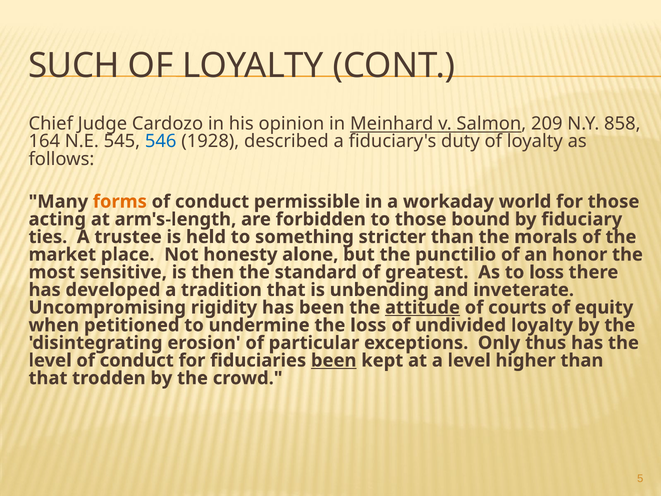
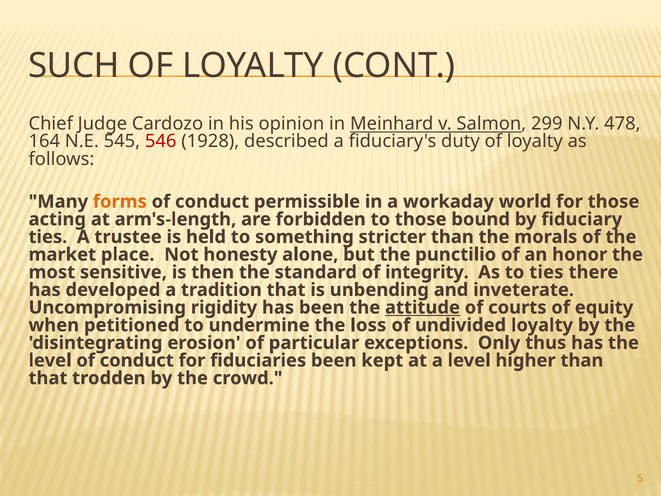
209: 209 -> 299
858: 858 -> 478
546 colour: blue -> red
greatest: greatest -> integrity
to loss: loss -> ties
been at (334, 360) underline: present -> none
